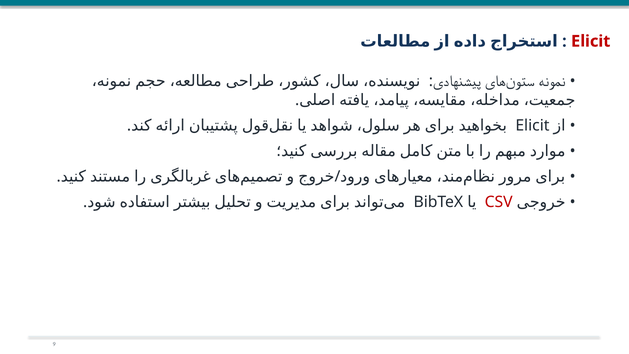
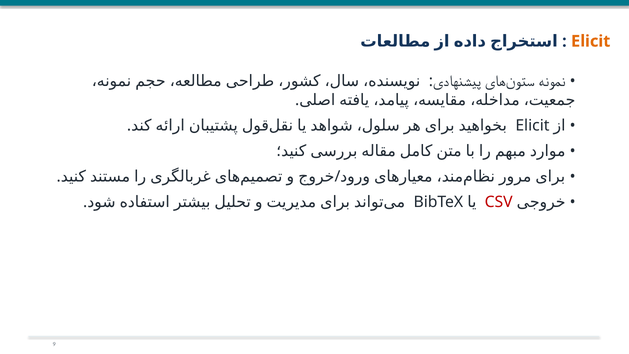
Elicit at (591, 41) colour: red -> orange
